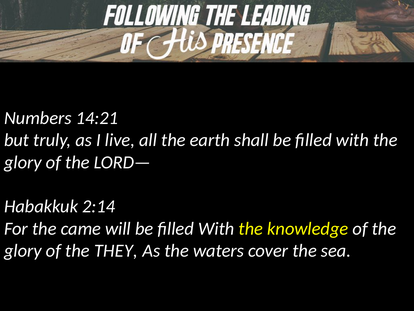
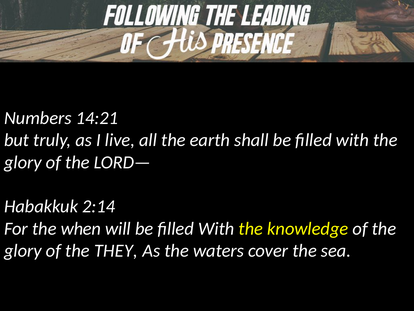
came: came -> when
